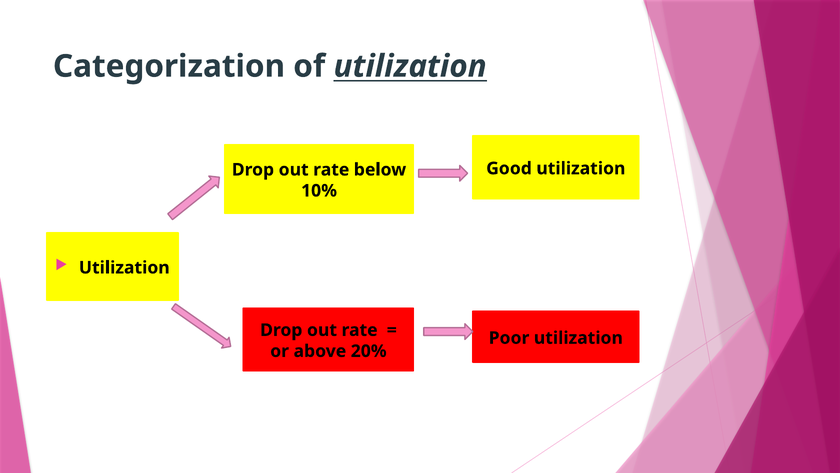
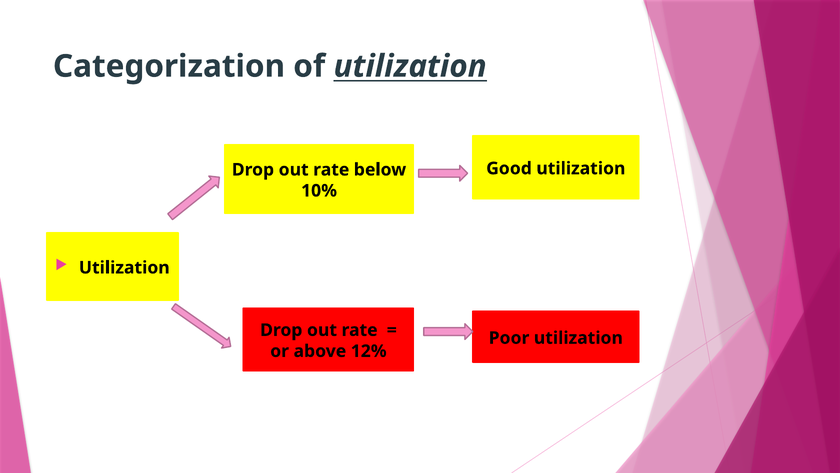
20%: 20% -> 12%
